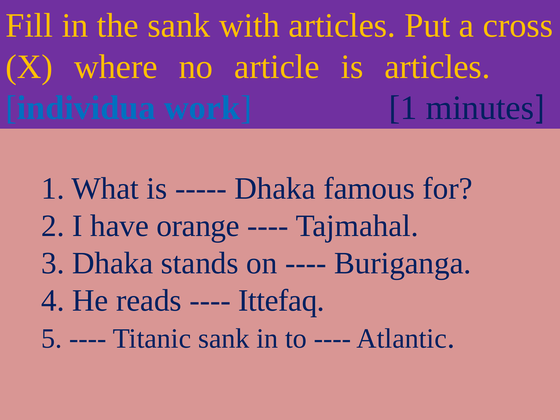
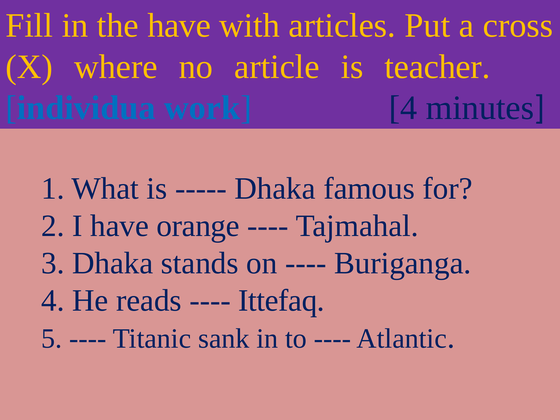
the sank: sank -> have
is articles: articles -> teacher
work 1: 1 -> 4
